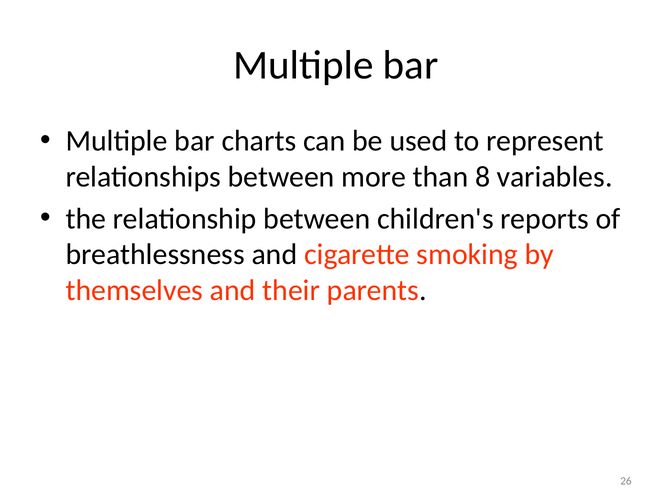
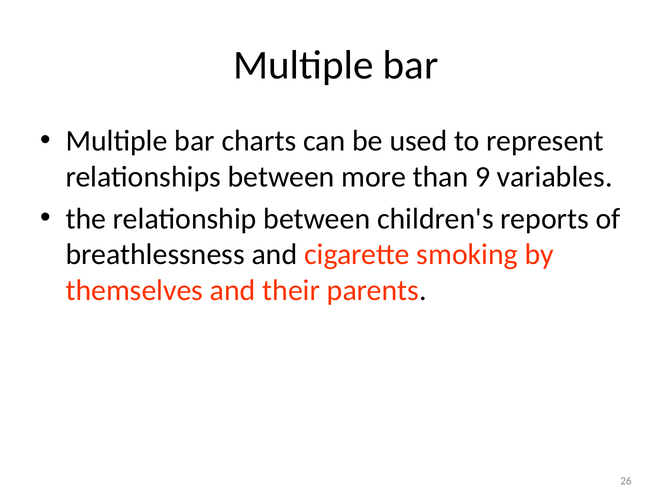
8: 8 -> 9
